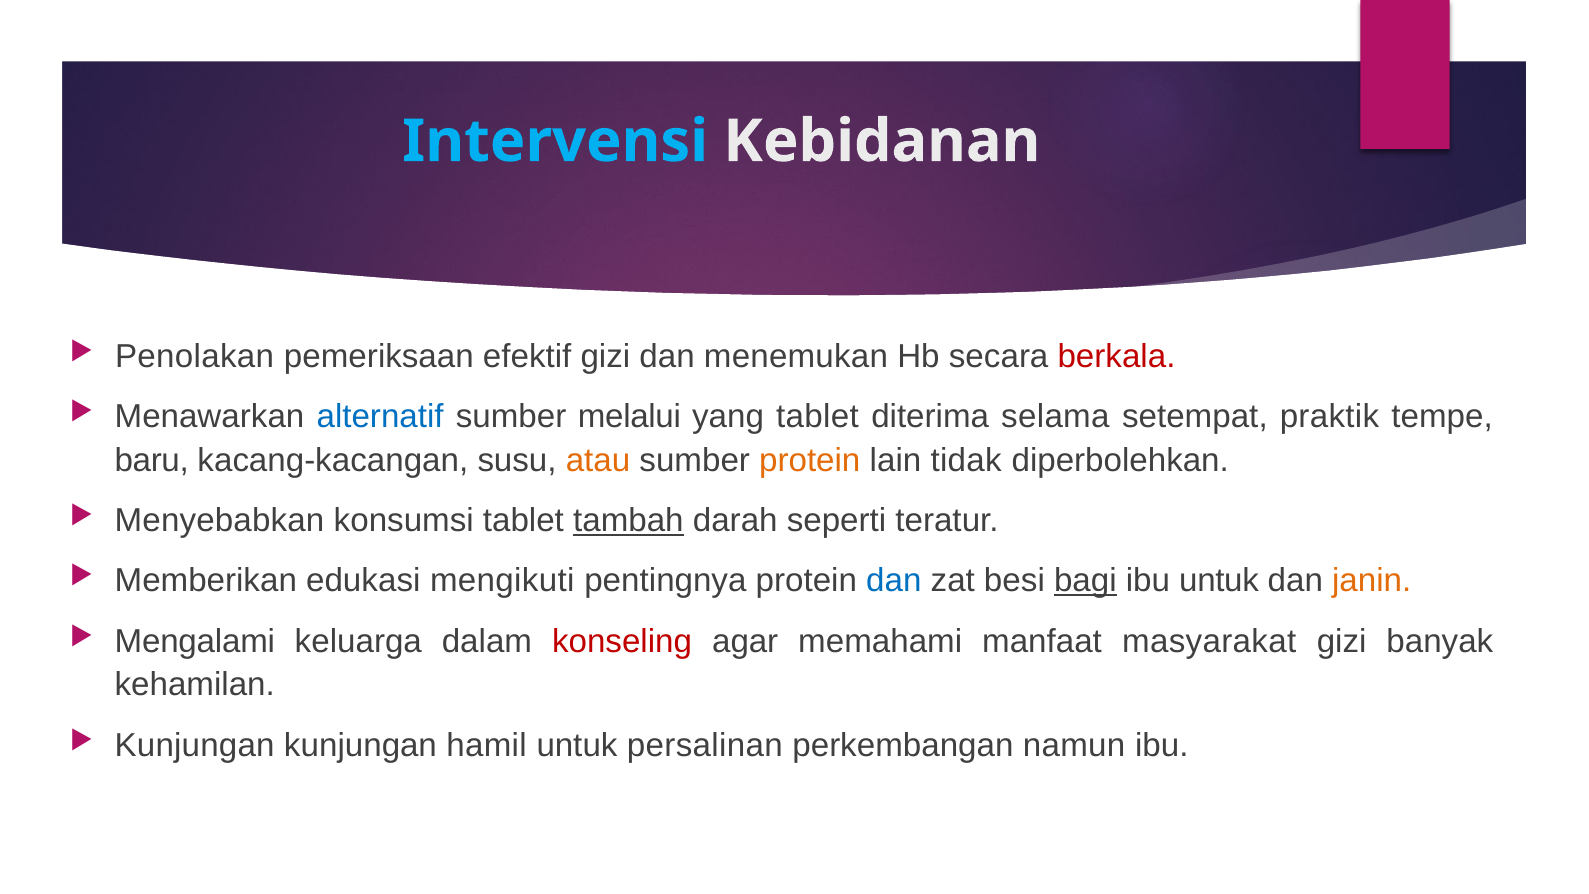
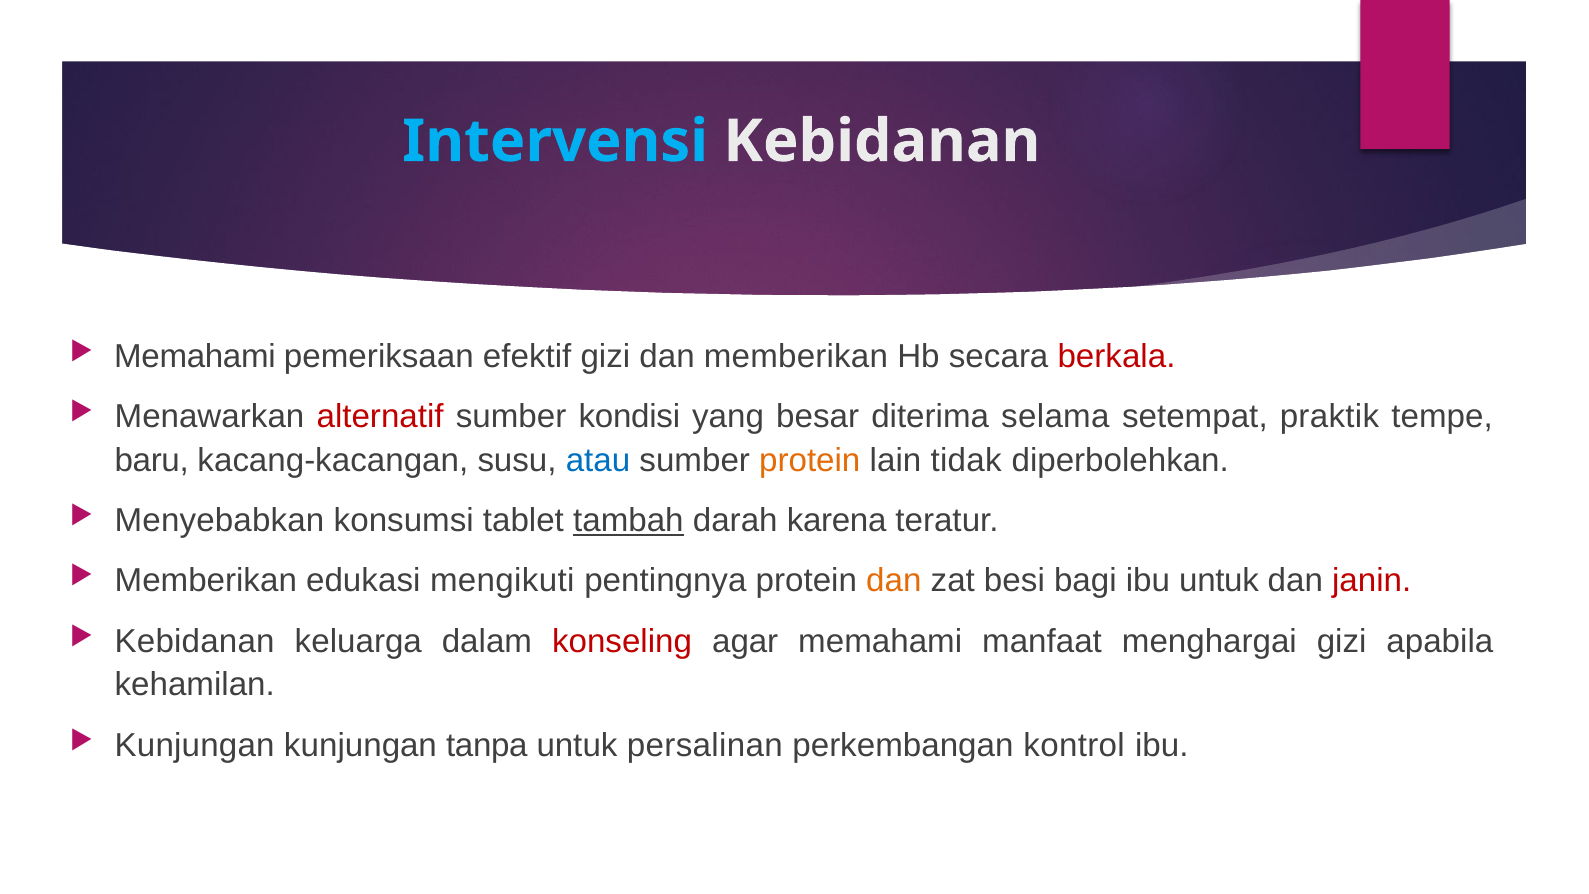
Penolakan at (195, 356): Penolakan -> Memahami
dan menemukan: menemukan -> memberikan
alternatif colour: blue -> red
melalui: melalui -> kondisi
yang tablet: tablet -> besar
atau colour: orange -> blue
seperti: seperti -> karena
dan at (894, 581) colour: blue -> orange
bagi underline: present -> none
janin colour: orange -> red
Mengalami at (195, 641): Mengalami -> Kebidanan
masyarakat: masyarakat -> menghargai
banyak: banyak -> apabila
hamil: hamil -> tanpa
namun: namun -> kontrol
